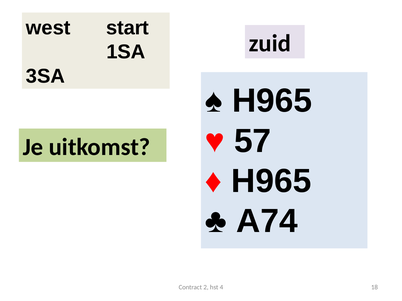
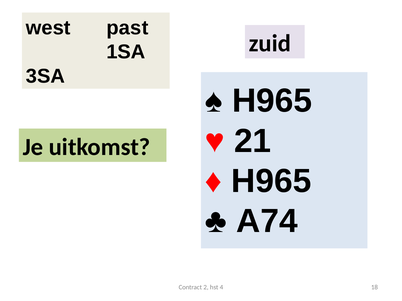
start: start -> past
57: 57 -> 21
